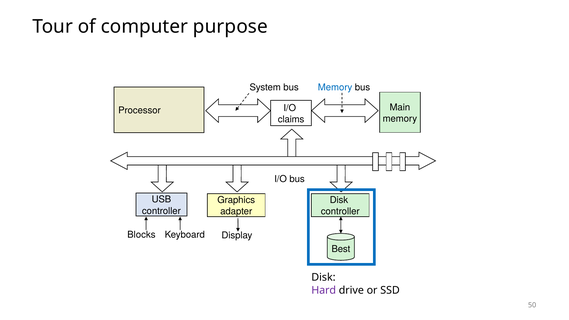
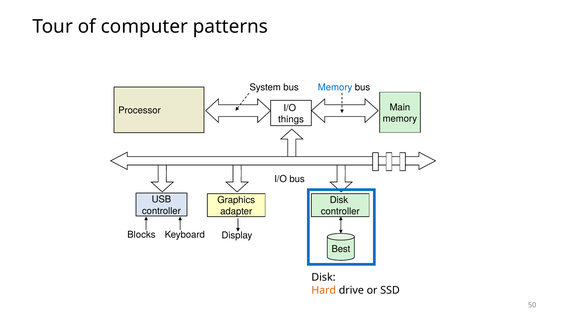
purpose: purpose -> patterns
claims: claims -> things
Hard colour: purple -> orange
